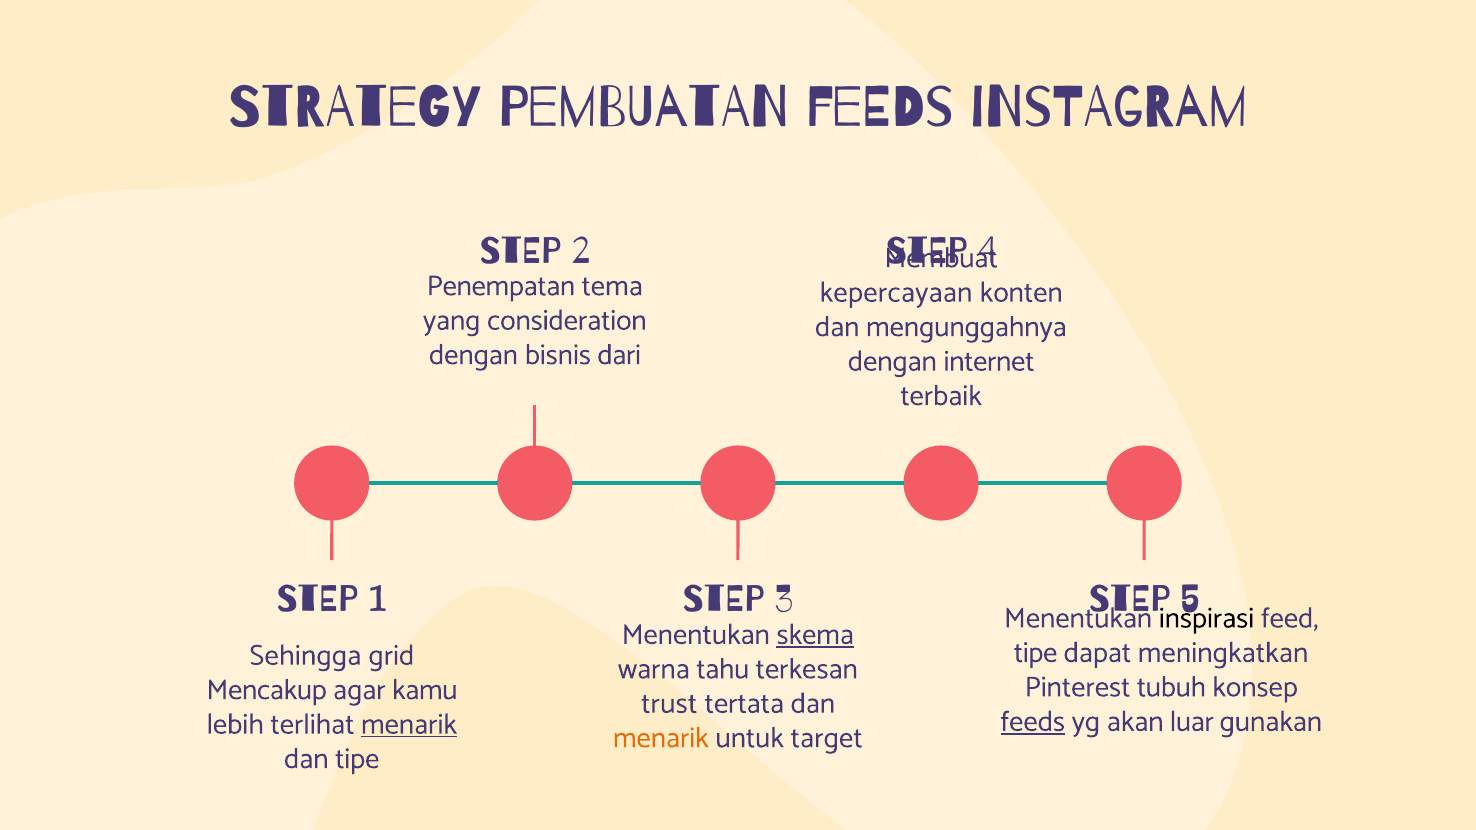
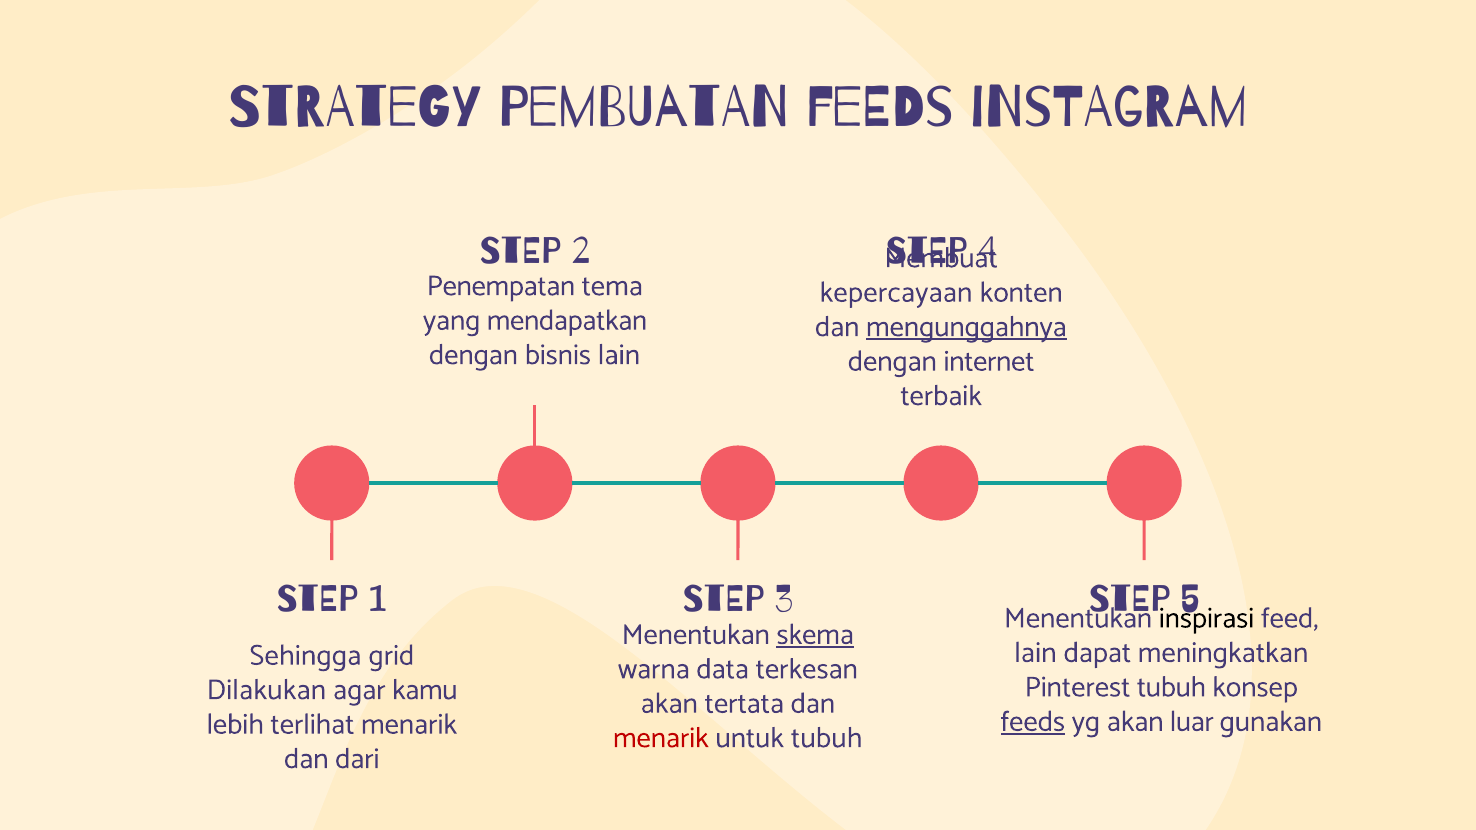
consideration: consideration -> mendapatkan
mengunggahnya underline: none -> present
bisnis dari: dari -> lain
tipe at (1036, 653): tipe -> lain
tahu: tahu -> data
Mencakup: Mencakup -> Dilakukan
trust at (669, 703): trust -> akan
menarik at (409, 724) underline: present -> none
menarik at (661, 738) colour: orange -> red
untuk target: target -> tubuh
dan tipe: tipe -> dari
